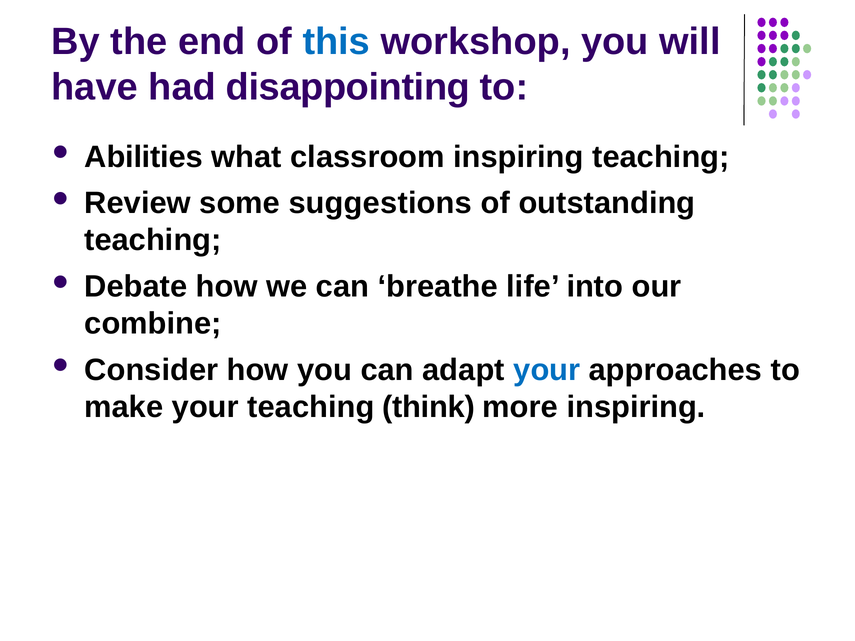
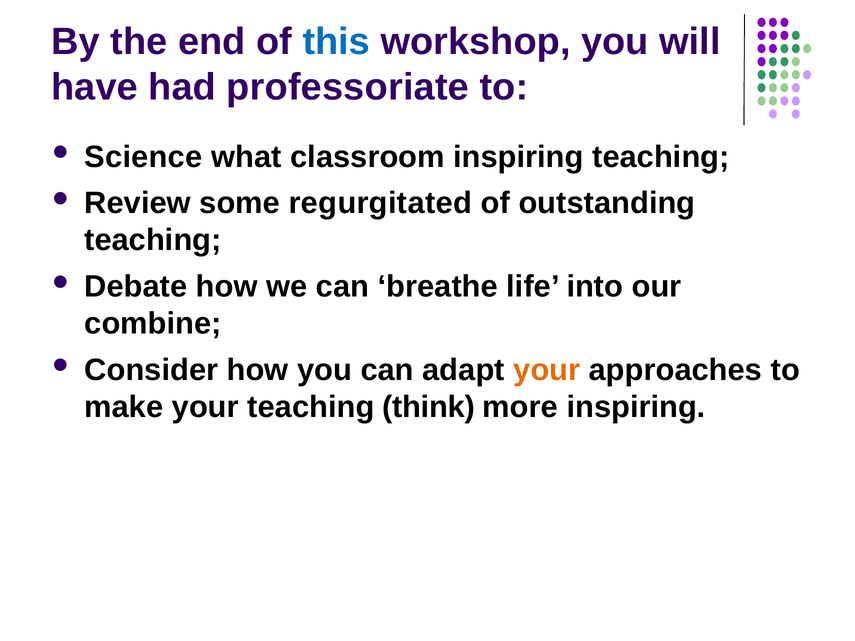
disappointing: disappointing -> professoriate
Abilities: Abilities -> Science
suggestions: suggestions -> regurgitated
your at (547, 370) colour: blue -> orange
